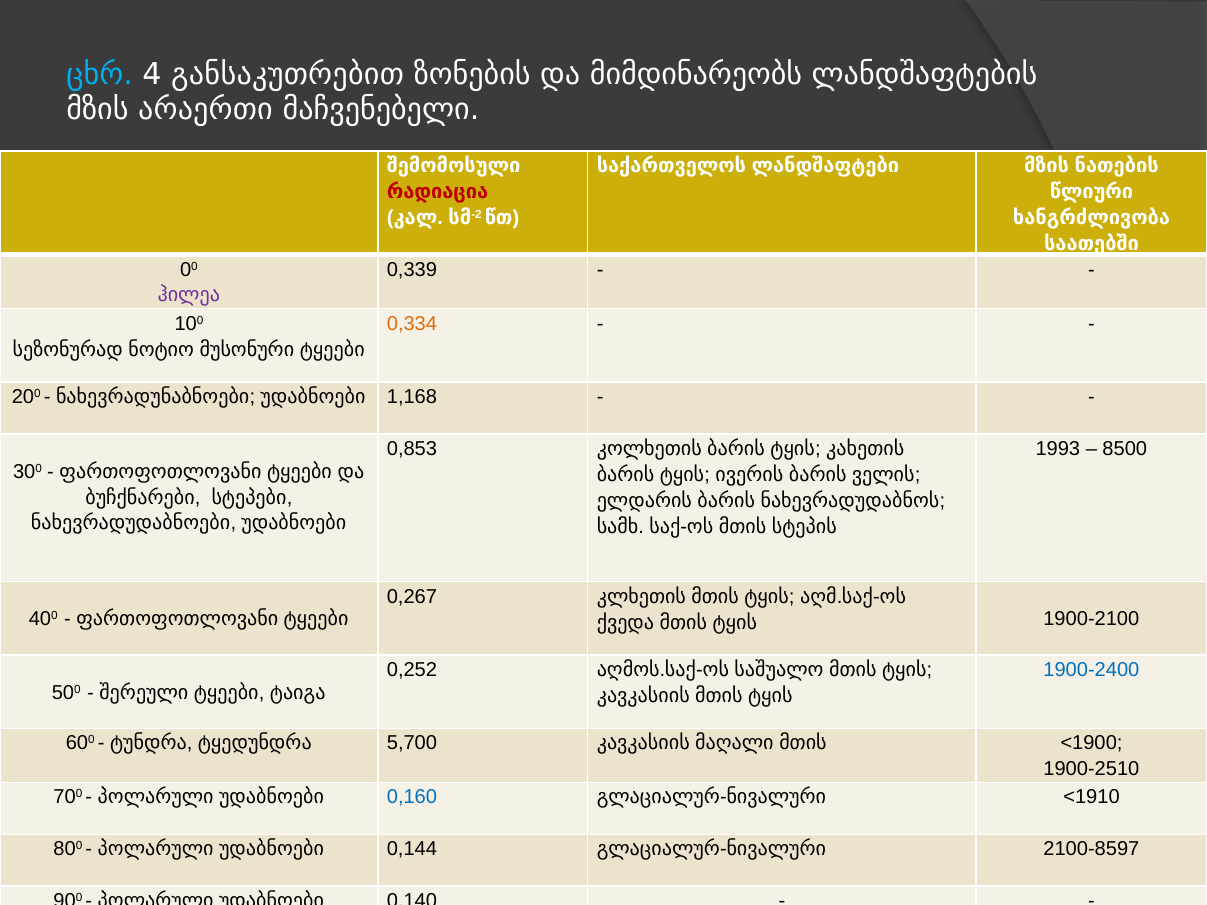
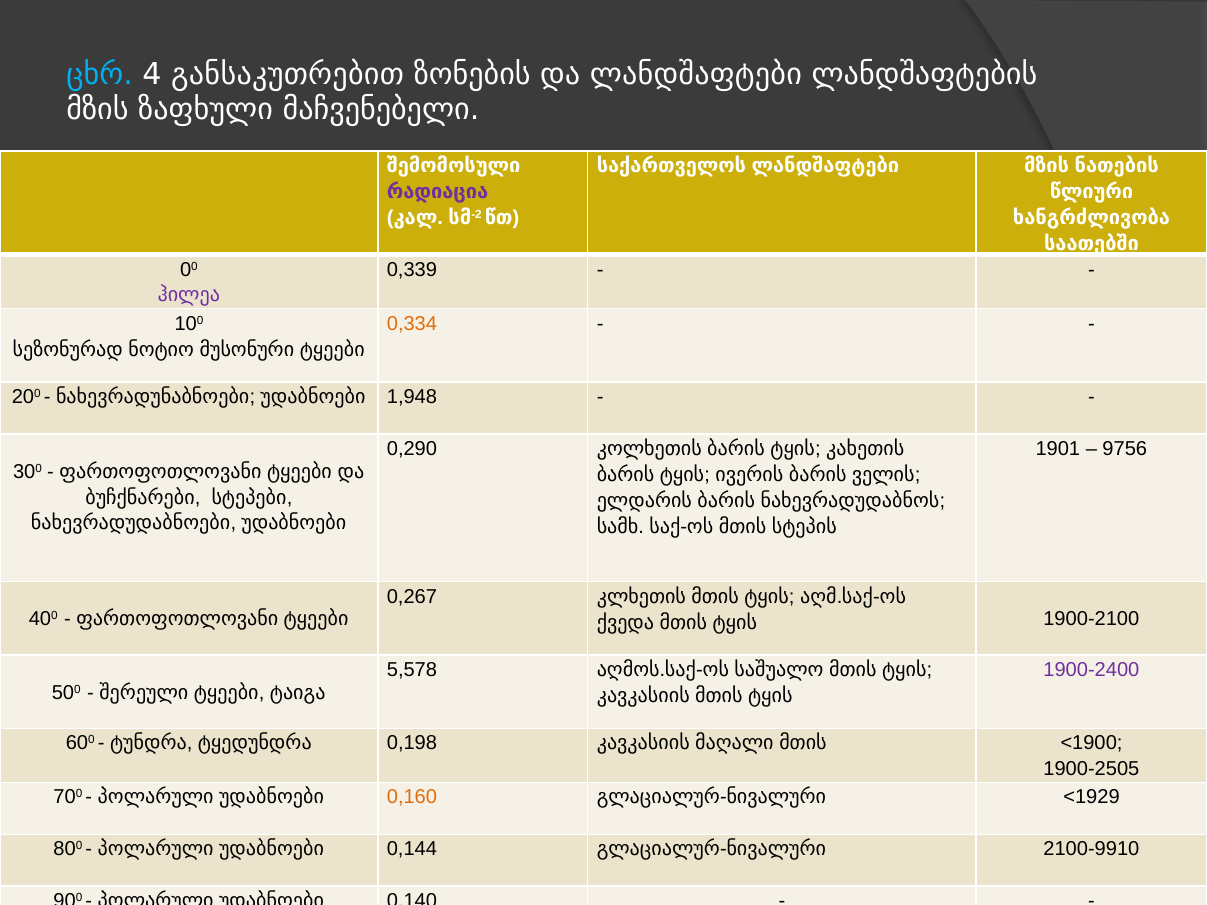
და მიმდინარეობს: მიმდინარეობს -> ლანდშაფტები
არაერთი: არაერთი -> ზაფხული
რადიაცია colour: red -> purple
1,168: 1,168 -> 1,948
0,853: 0,853 -> 0,290
1993: 1993 -> 1901
8500: 8500 -> 9756
0,252: 0,252 -> 5,578
1900-2400 colour: blue -> purple
5,700: 5,700 -> 0,198
1900-2510: 1900-2510 -> 1900-2505
0,160 colour: blue -> orange
<1910: <1910 -> <1929
2100-8597: 2100-8597 -> 2100-9910
